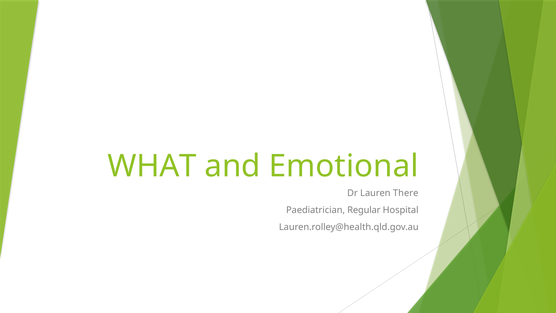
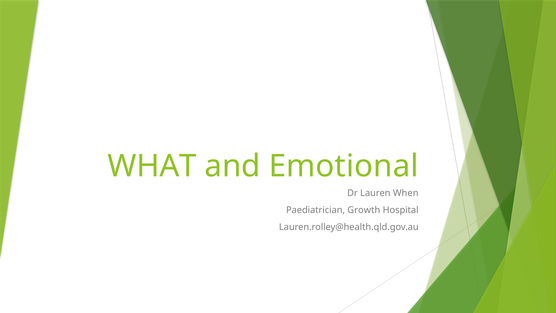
There: There -> When
Regular: Regular -> Growth
